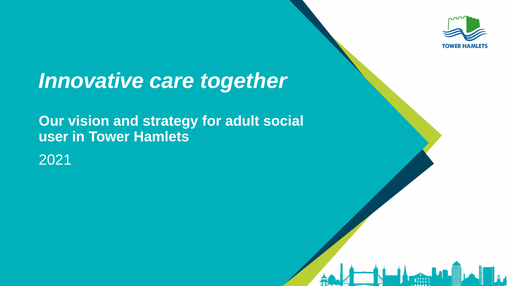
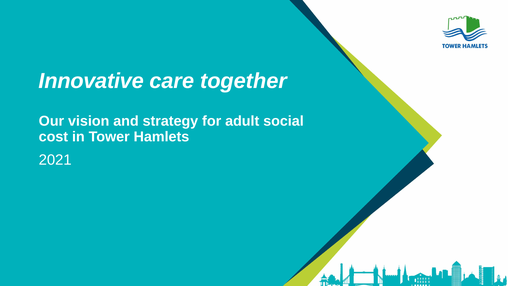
user: user -> cost
